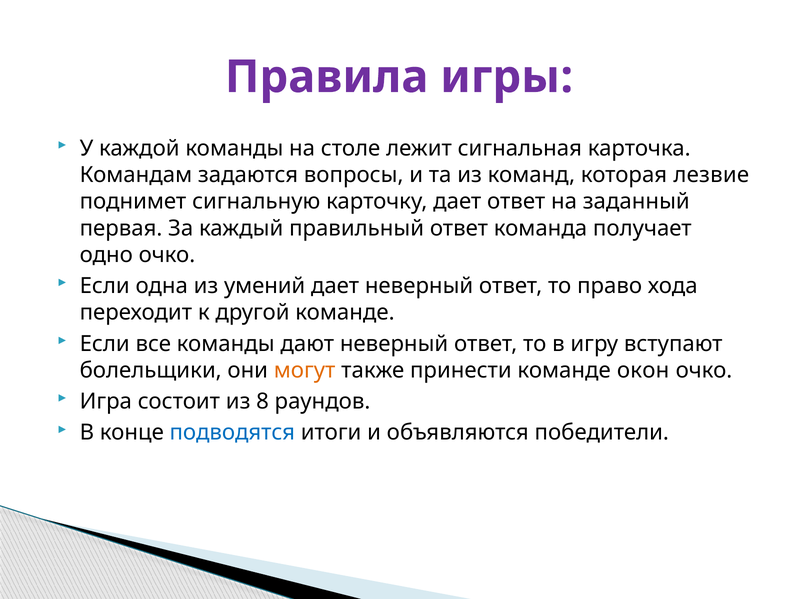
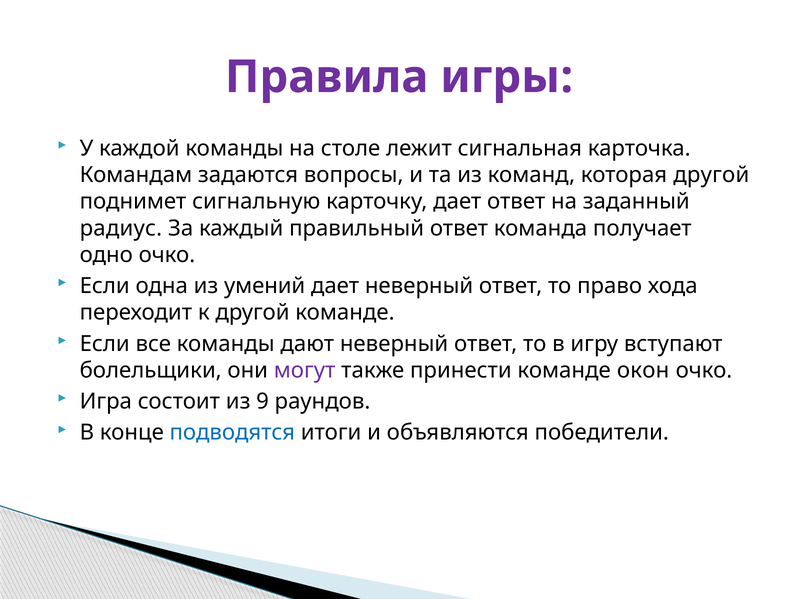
которая лезвие: лезвие -> другой
первая: первая -> радиус
могут colour: orange -> purple
8: 8 -> 9
